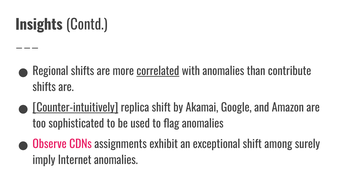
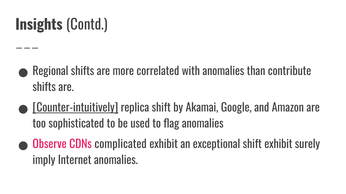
correlated underline: present -> none
assignments: assignments -> complicated
shift among: among -> exhibit
